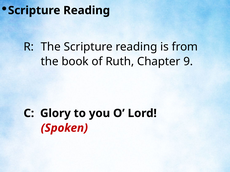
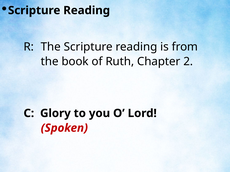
9: 9 -> 2
